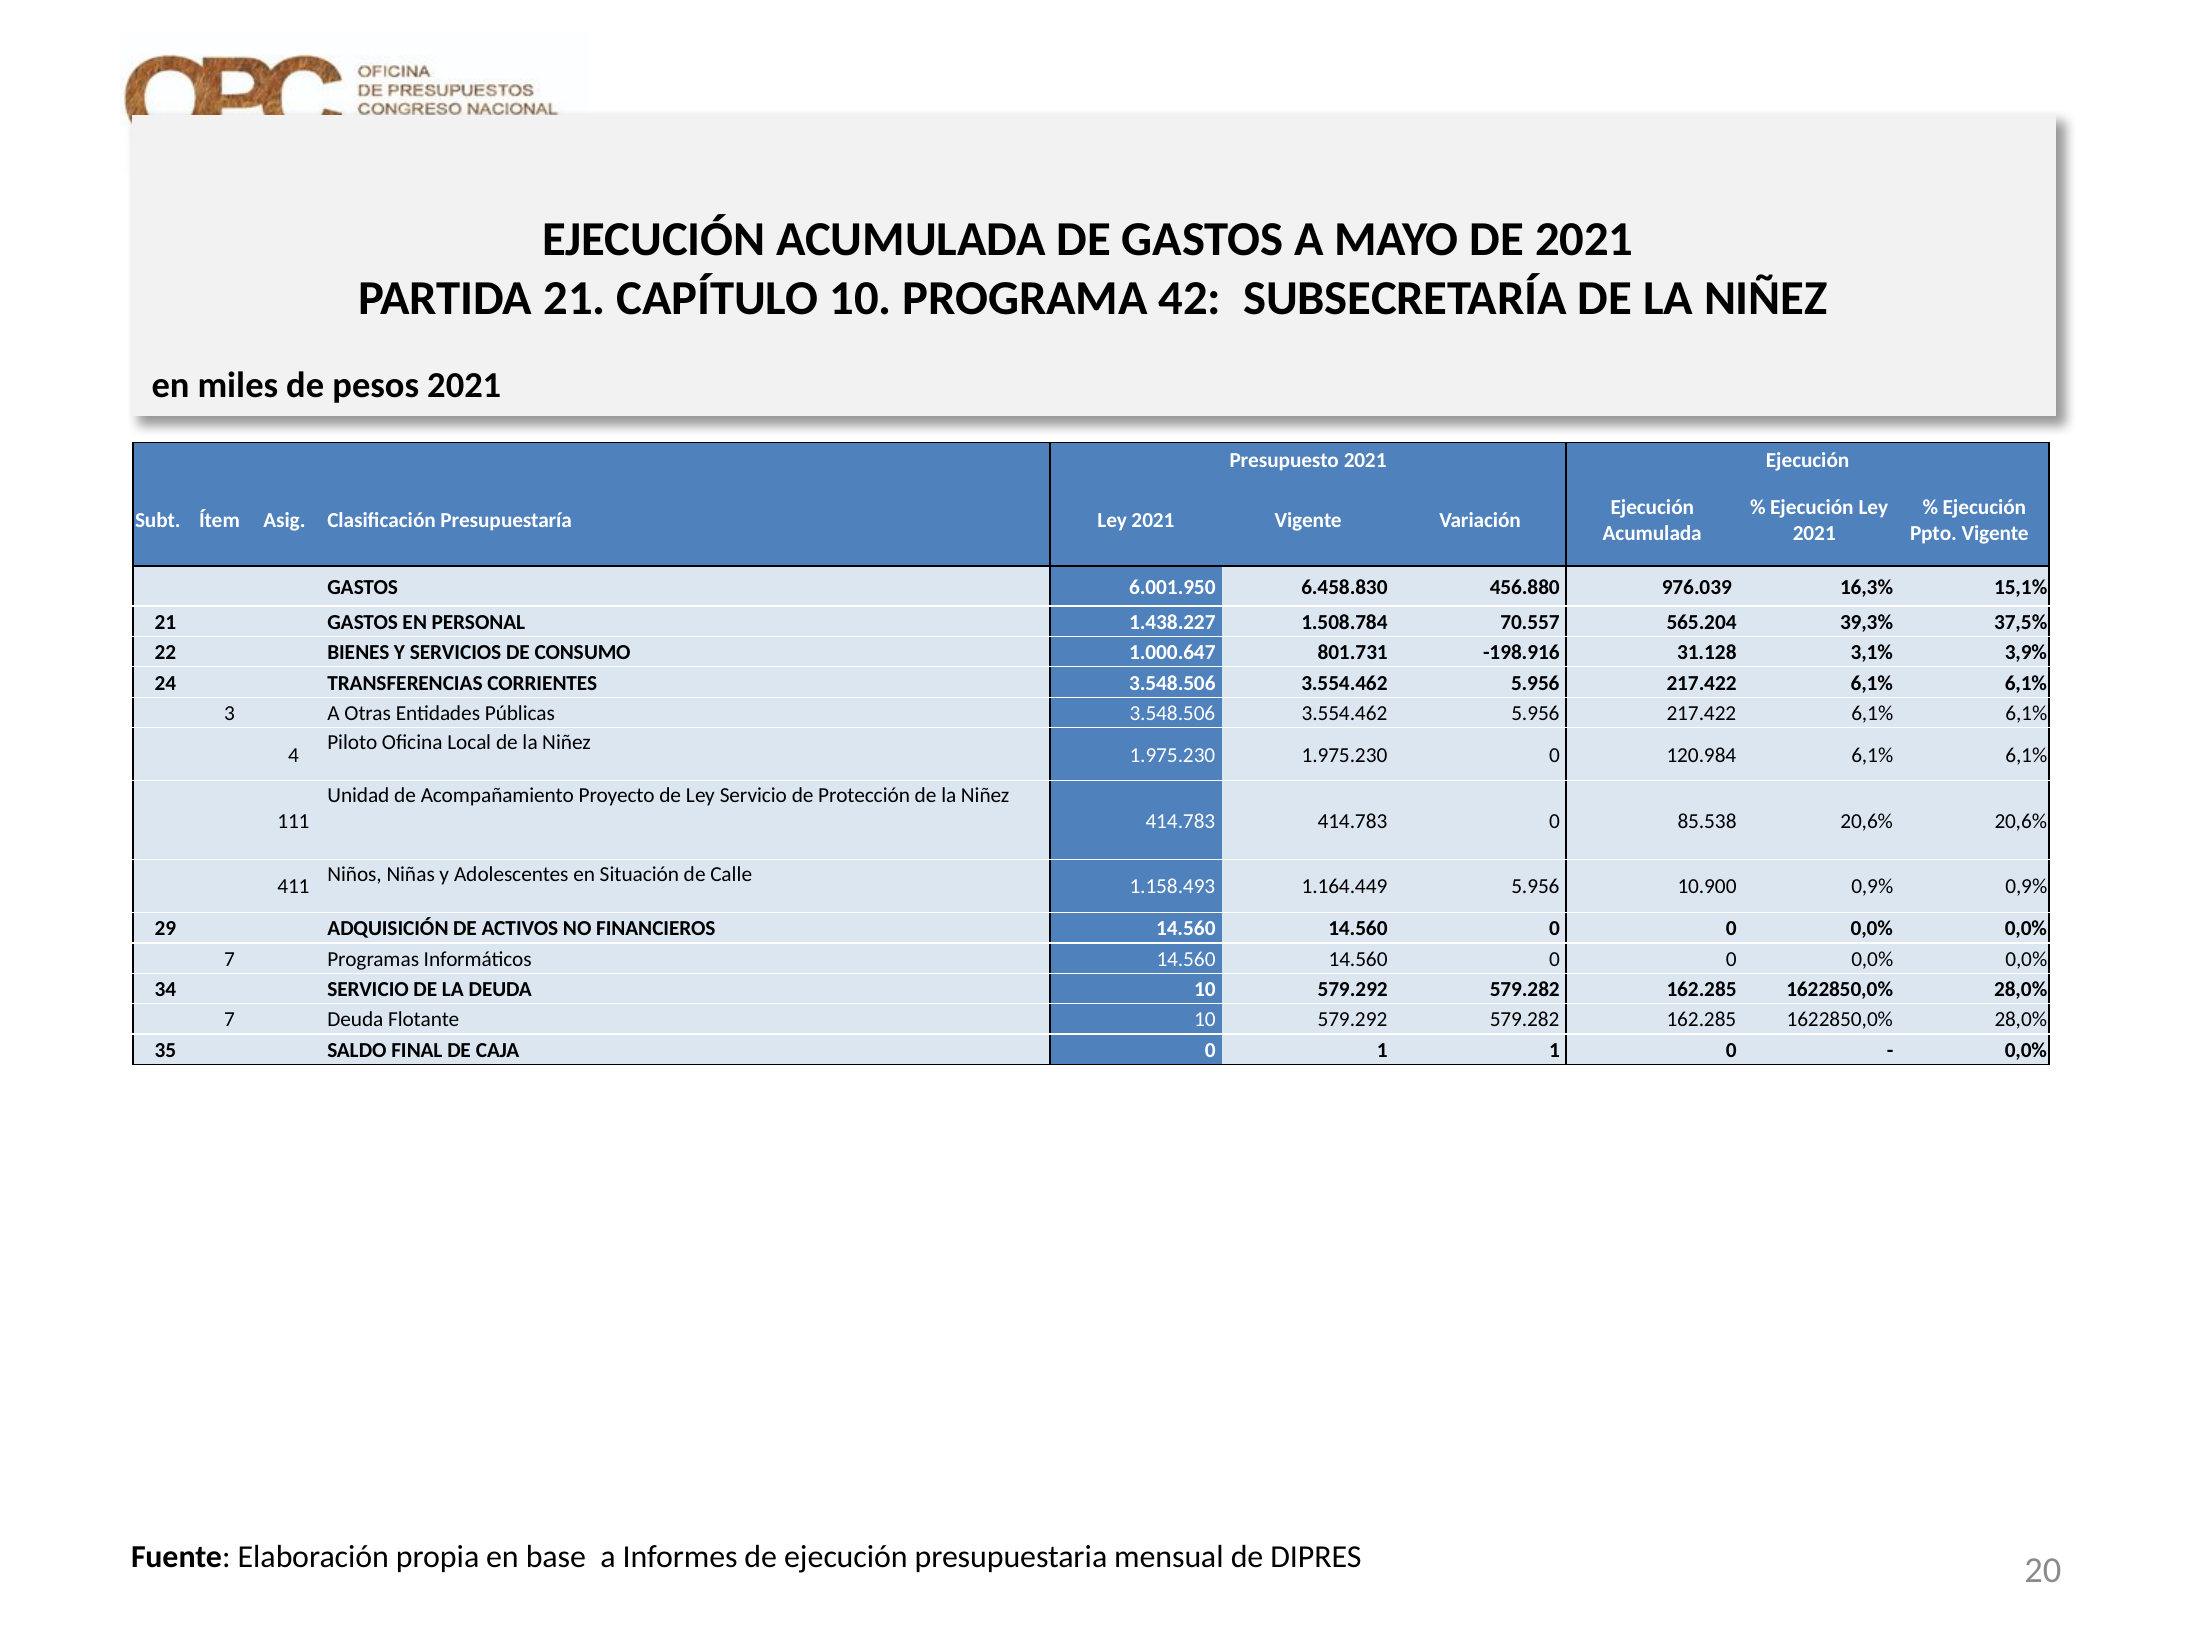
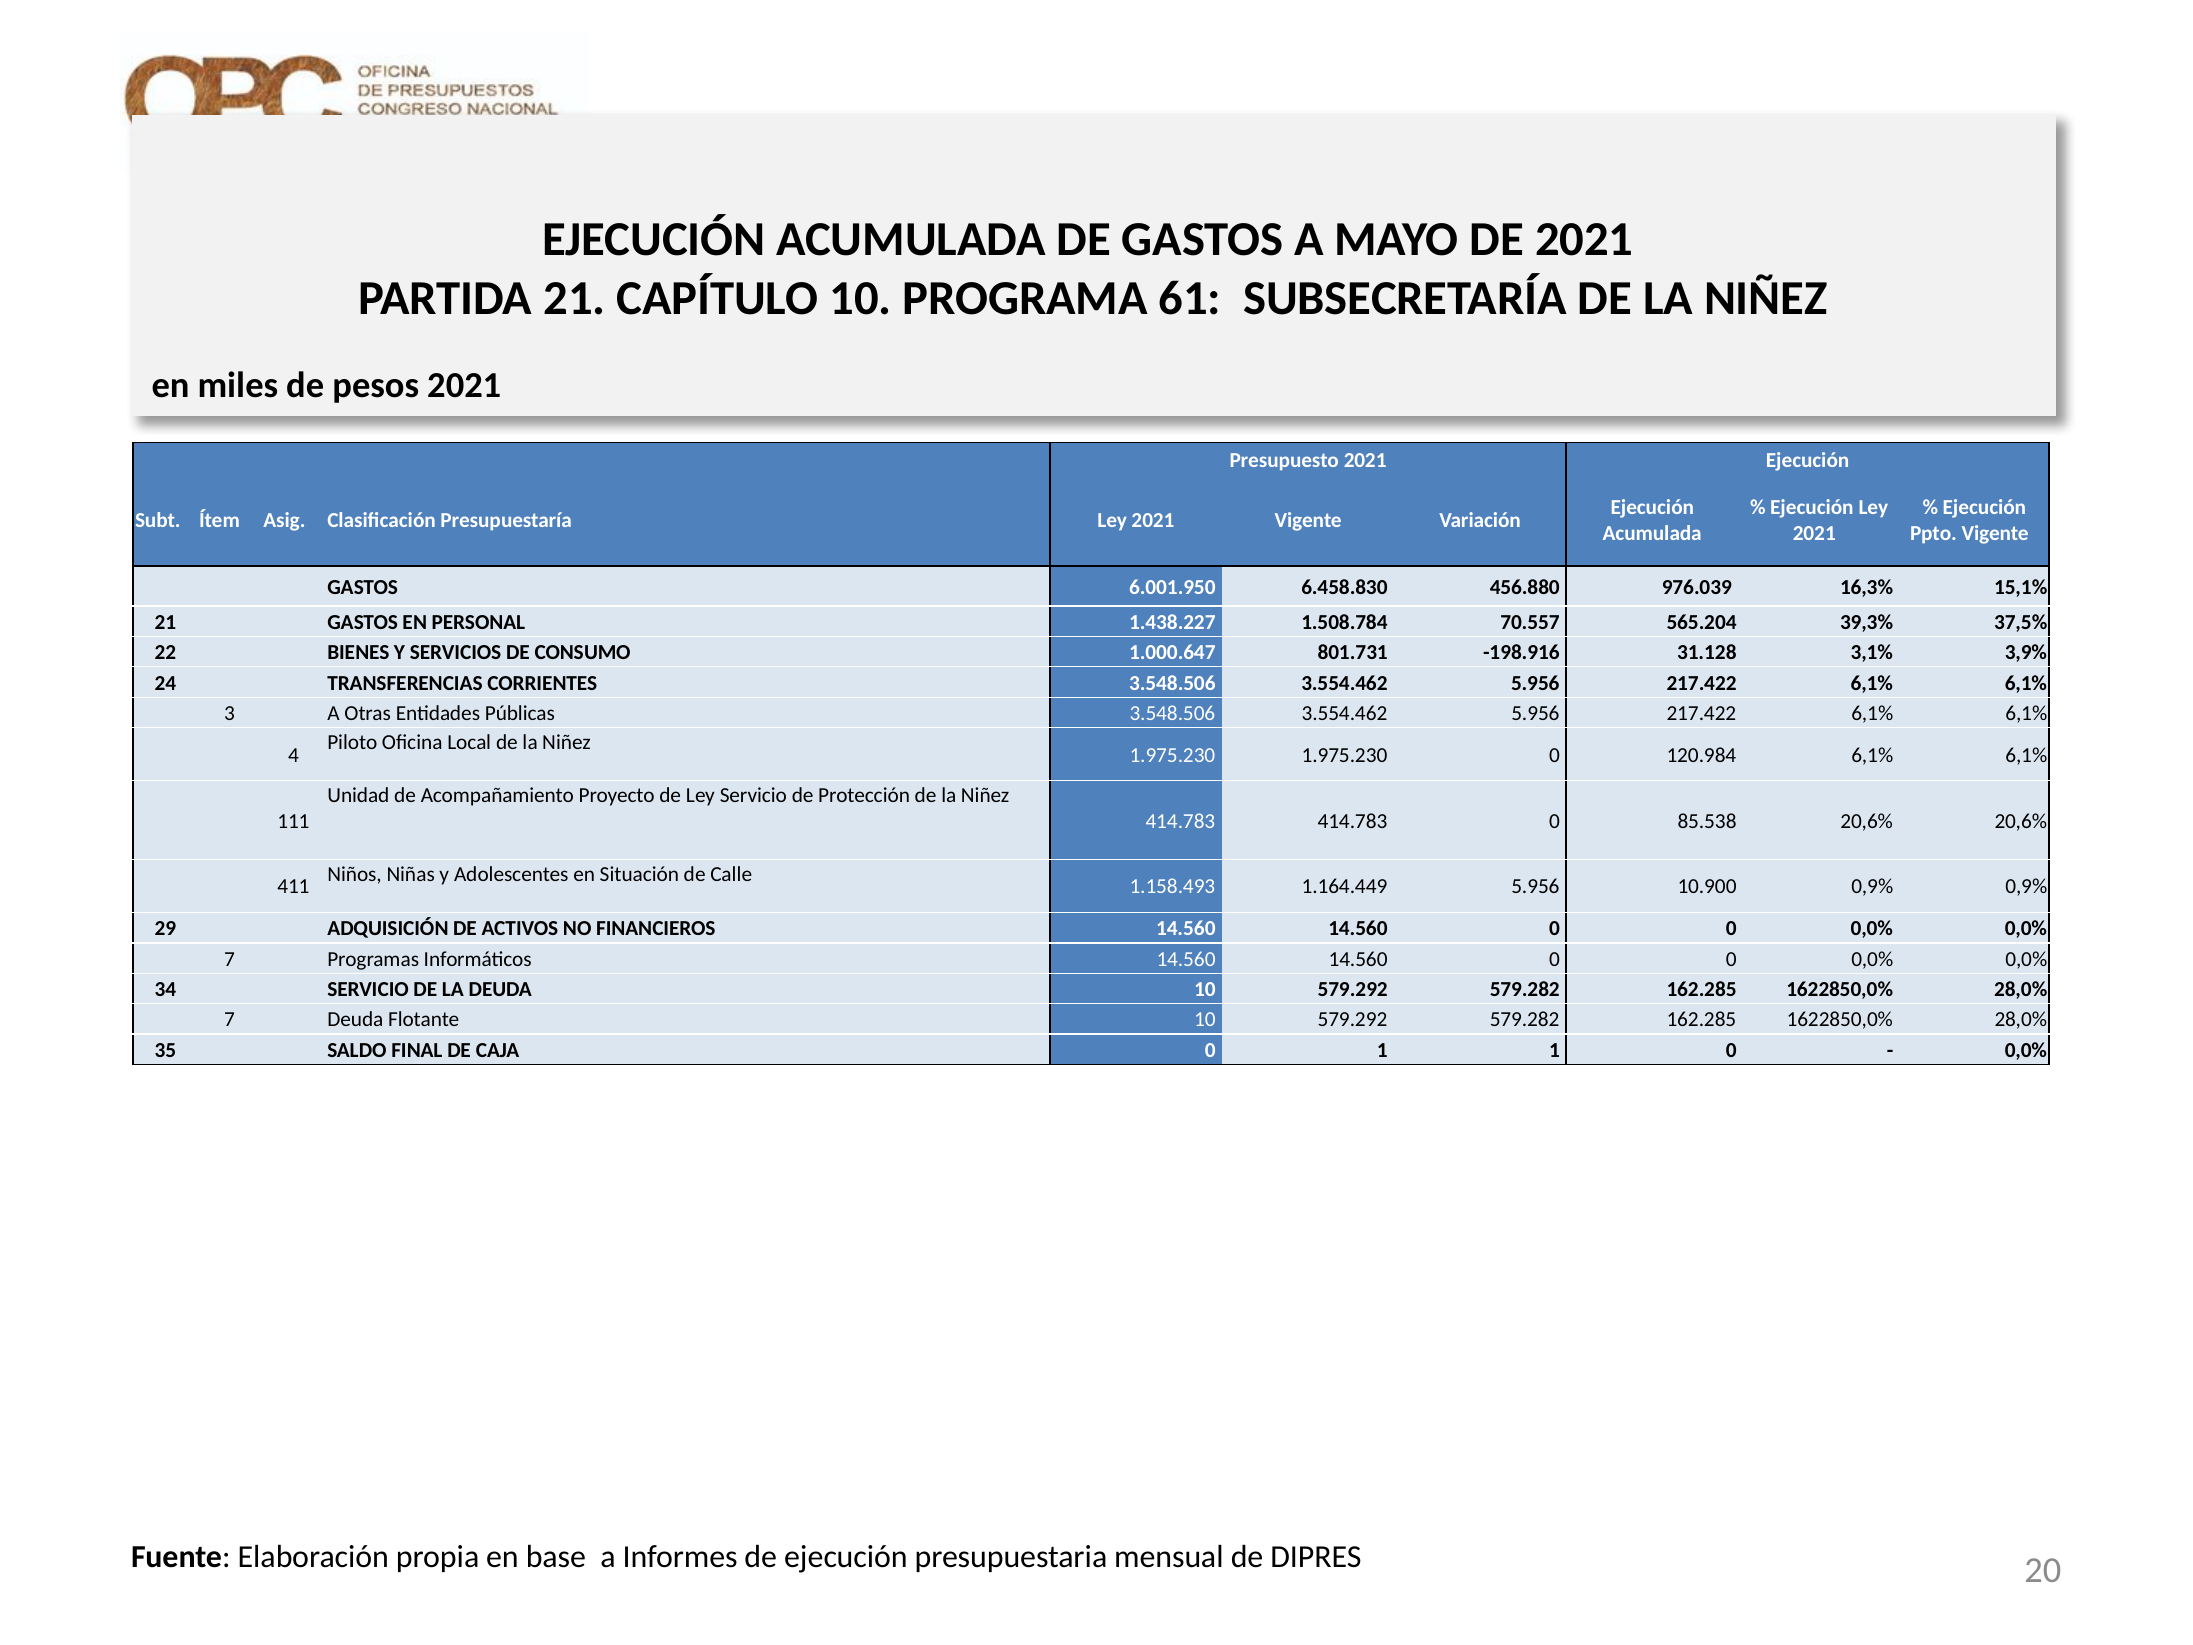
42: 42 -> 61
